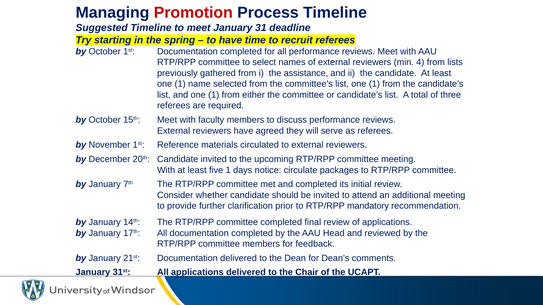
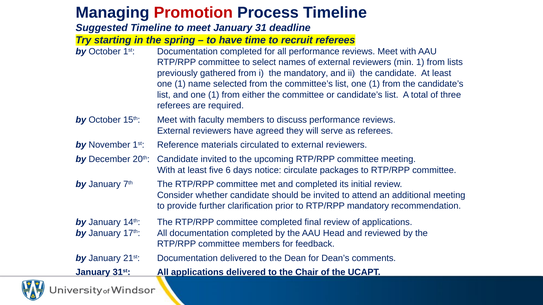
min 4: 4 -> 1
the assistance: assistance -> mandatory
five 1: 1 -> 6
